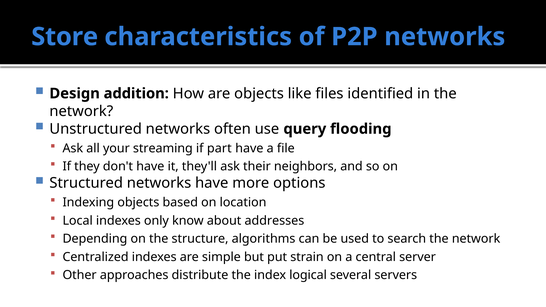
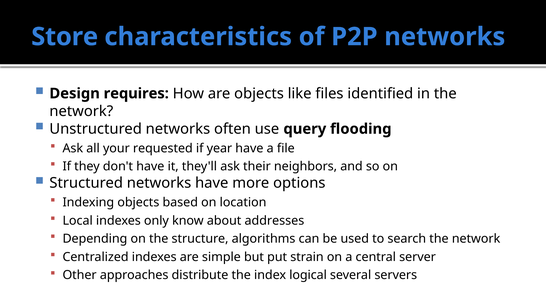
addition: addition -> requires
streaming: streaming -> requested
part: part -> year
